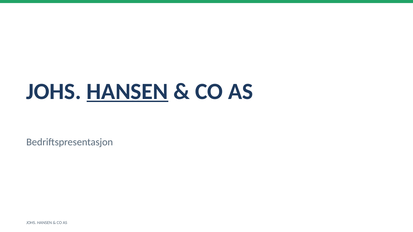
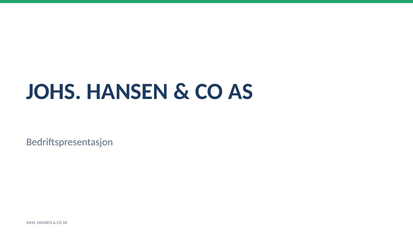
HANSEN at (127, 92) underline: present -> none
